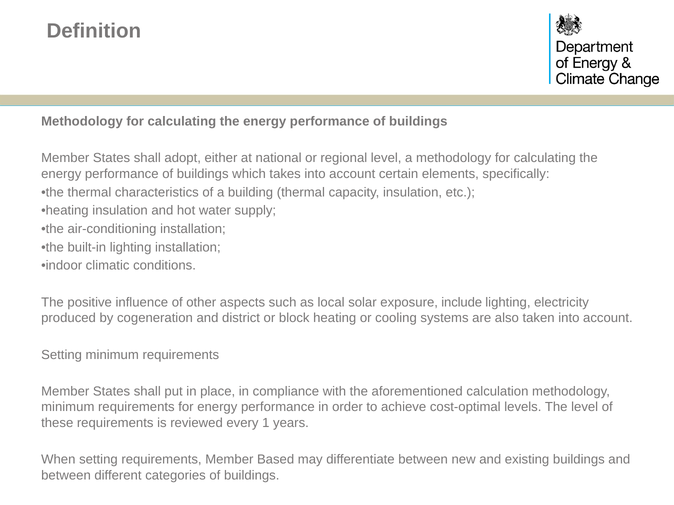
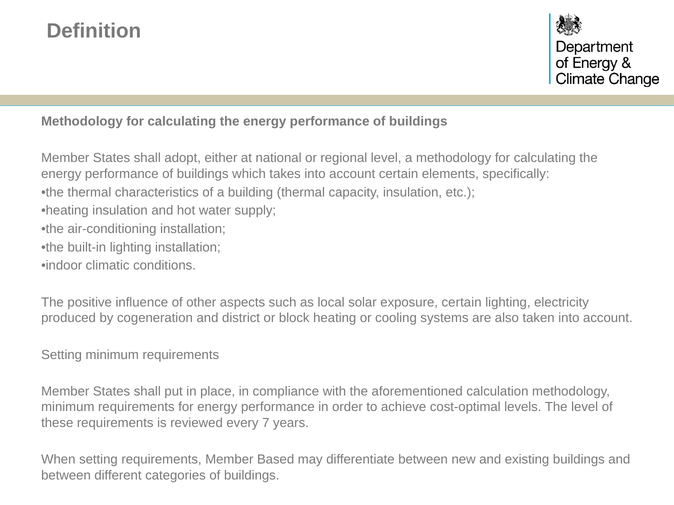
exposure include: include -> certain
1: 1 -> 7
